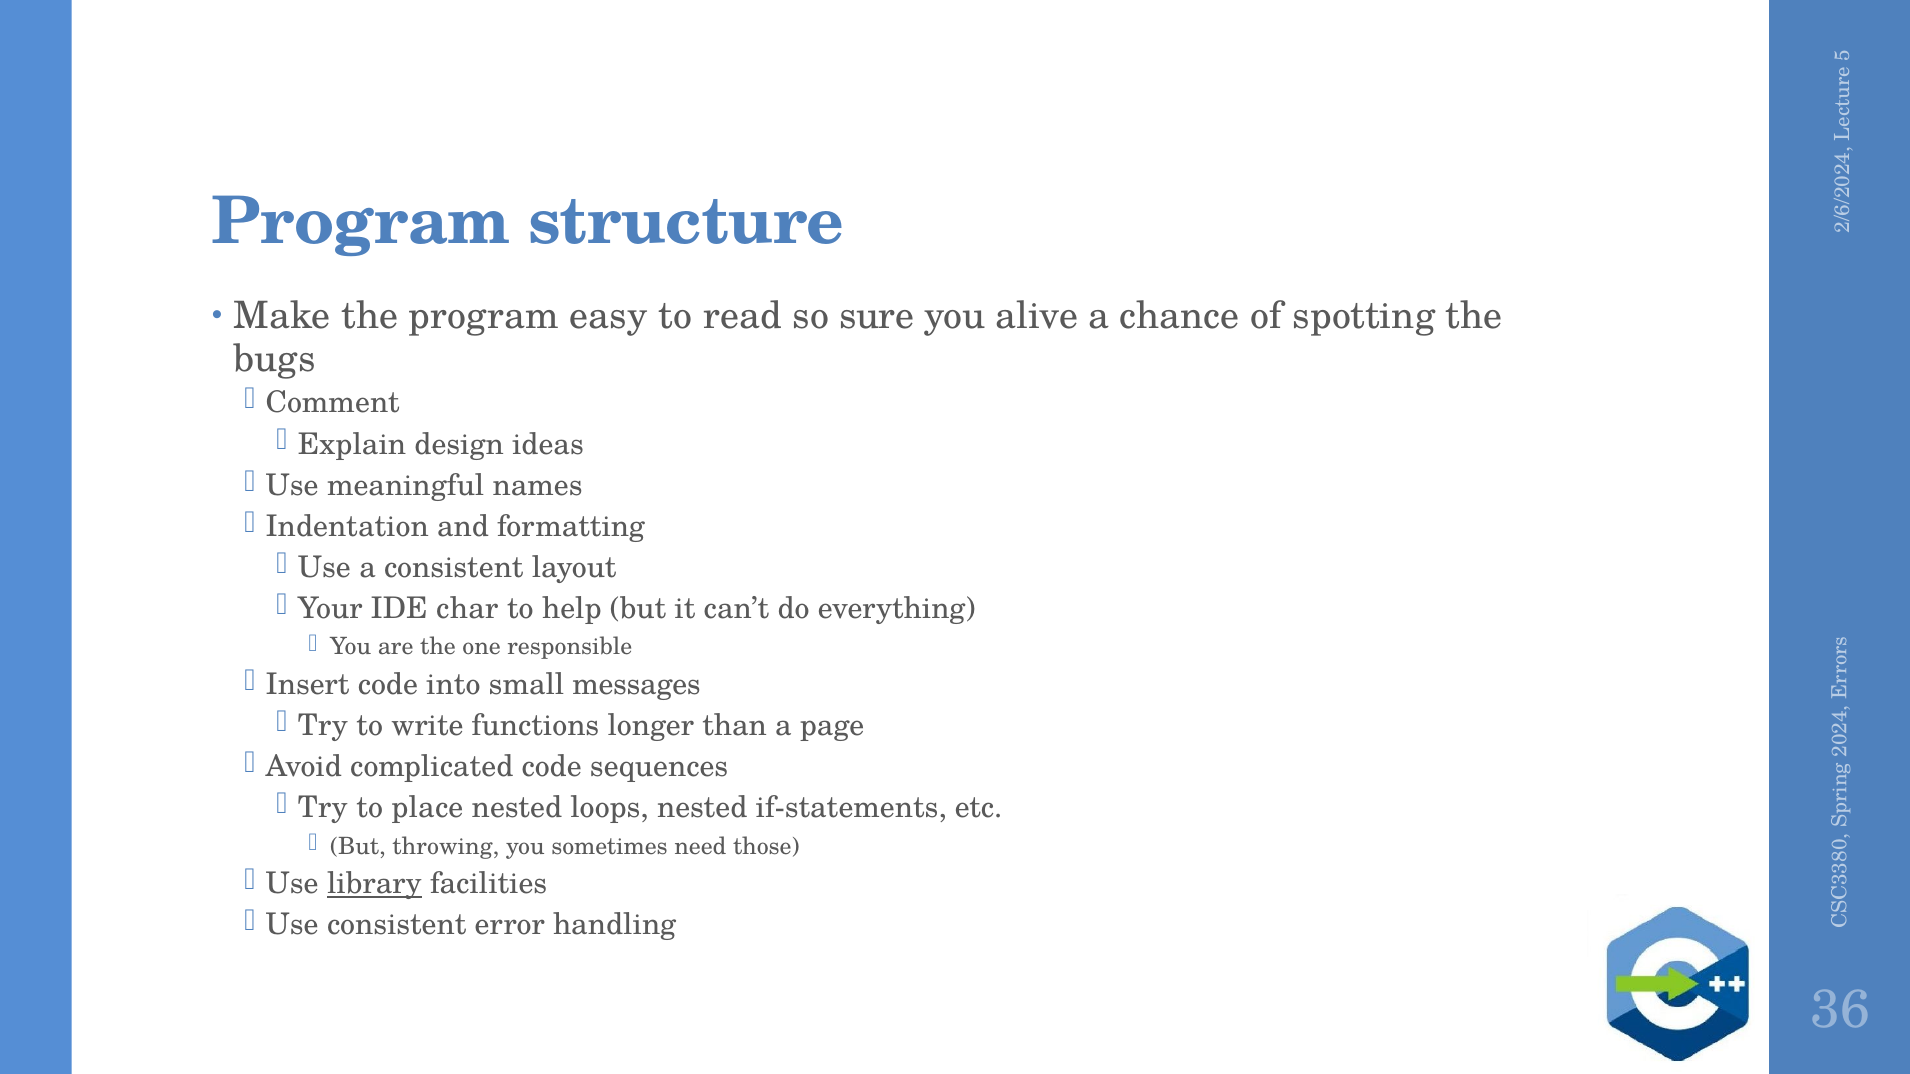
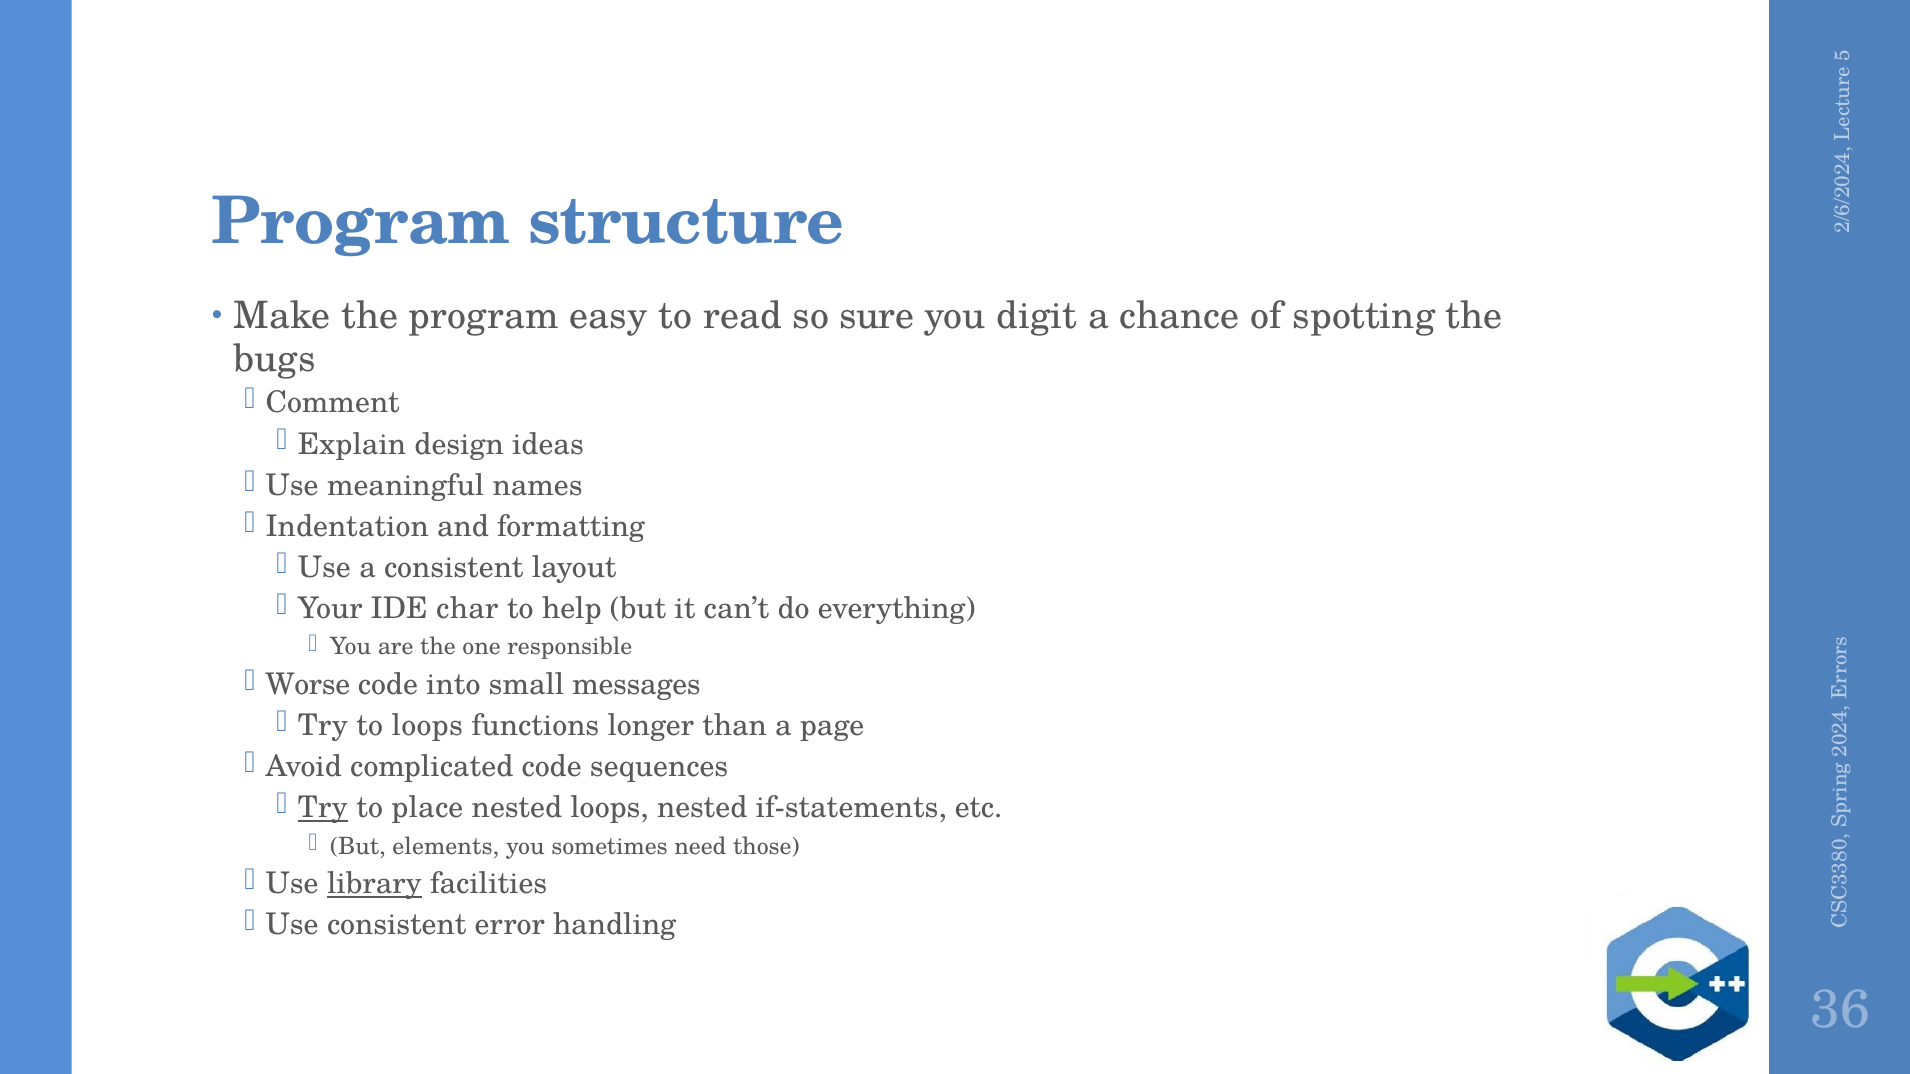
alive: alive -> digit
Insert: Insert -> Worse
to write: write -> loops
Try at (323, 808) underline: none -> present
throwing: throwing -> elements
